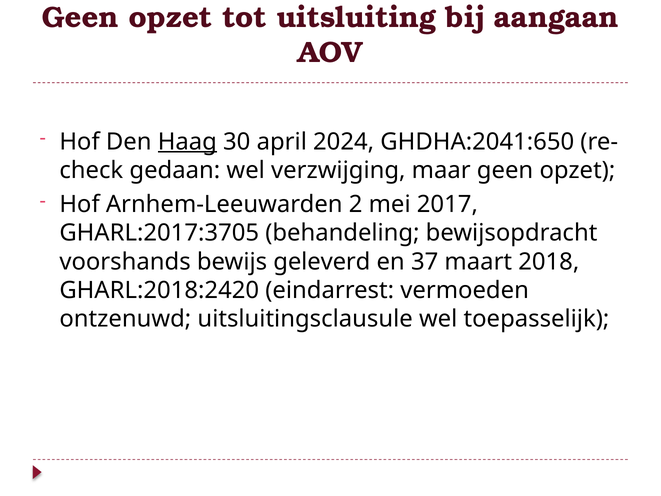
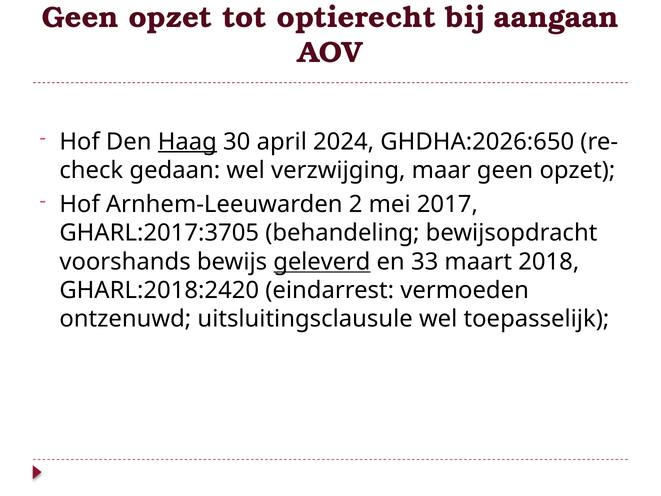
uitsluiting: uitsluiting -> optierecht
GHDHA:2041:650: GHDHA:2041:650 -> GHDHA:2026:650
geleverd underline: none -> present
37: 37 -> 33
